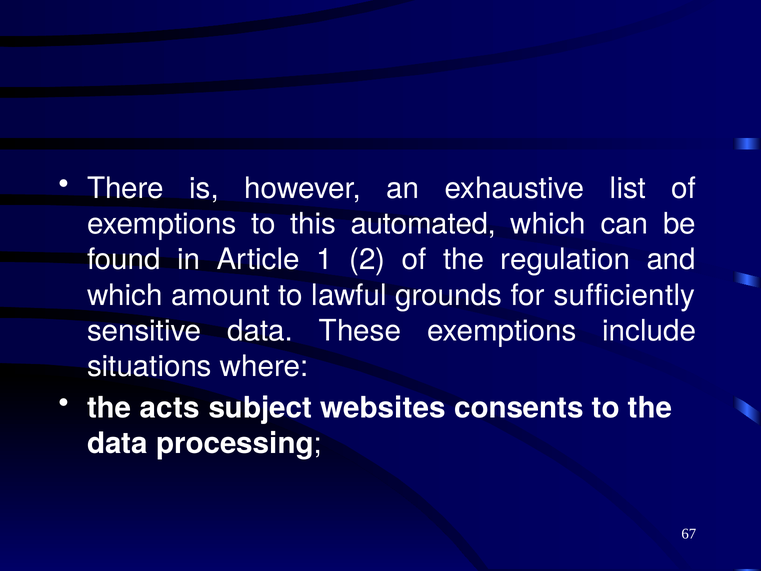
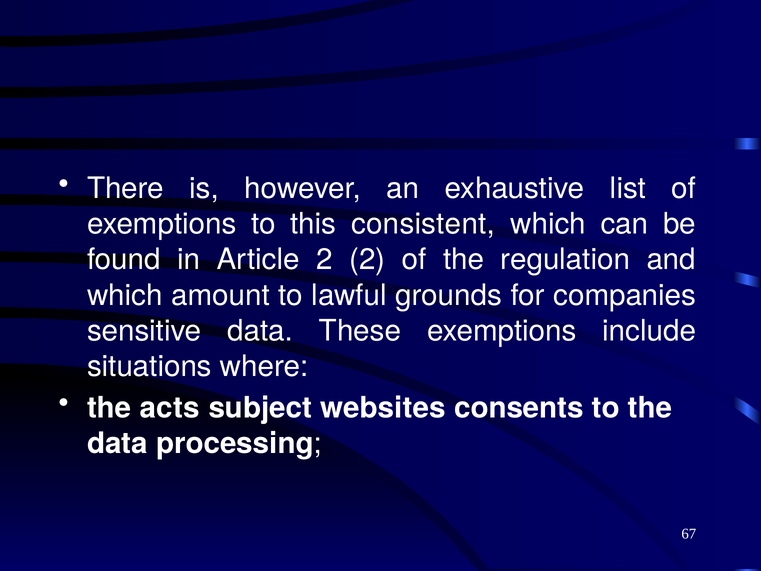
automated: automated -> consistent
Article 1: 1 -> 2
sufficiently: sufficiently -> companies
